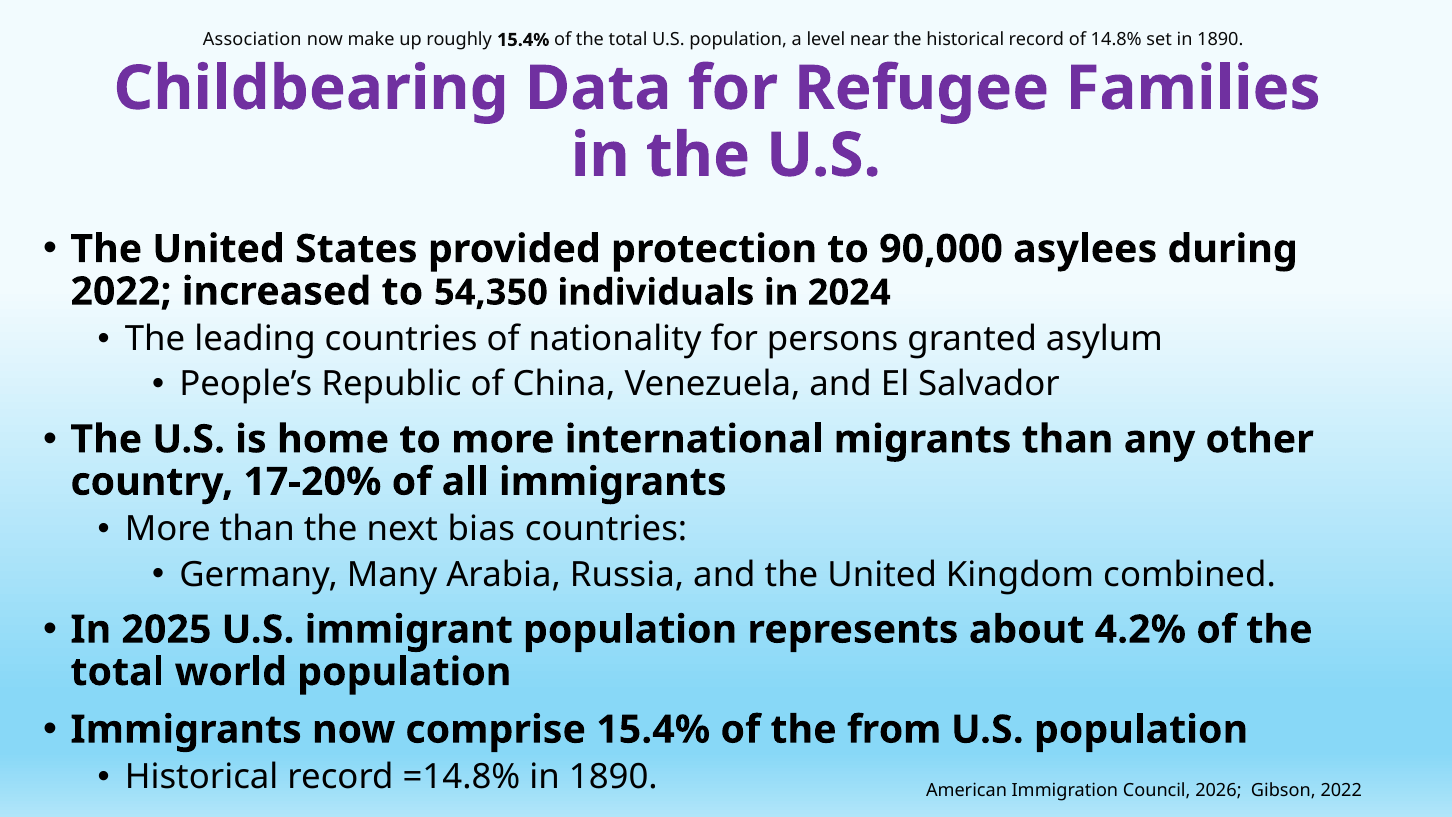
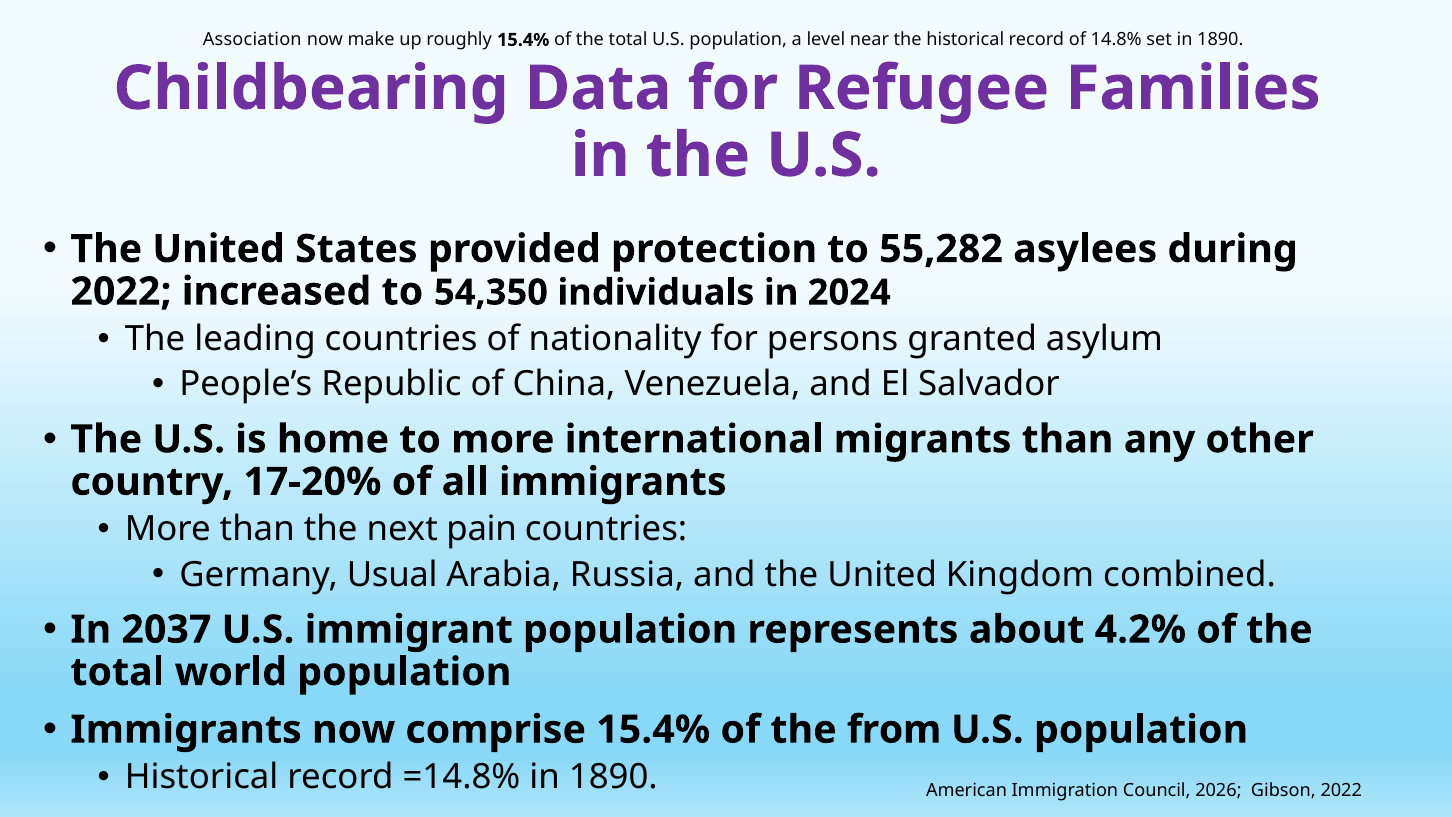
90,000: 90,000 -> 55,282
bias: bias -> pain
Many: Many -> Usual
2025: 2025 -> 2037
